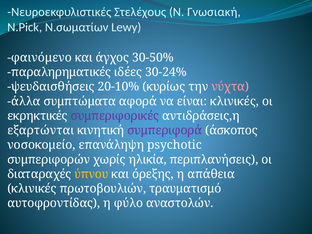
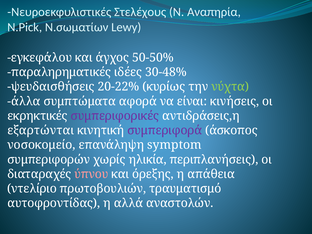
Γνωσιακή: Γνωσιακή -> Αναπηρία
φαινόμενο: φαινόμενο -> εγκεφάλου
30-50%: 30-50% -> 50-50%
30-24%: 30-24% -> 30-48%
20-10%: 20-10% -> 20-22%
νύχτα colour: pink -> light green
είναι κλινικές: κλινικές -> κινήσεις
psychotic: psychotic -> symptom
ύπνου colour: yellow -> pink
κλινικές at (32, 189): κλινικές -> ντελίριο
φύλο: φύλο -> αλλά
